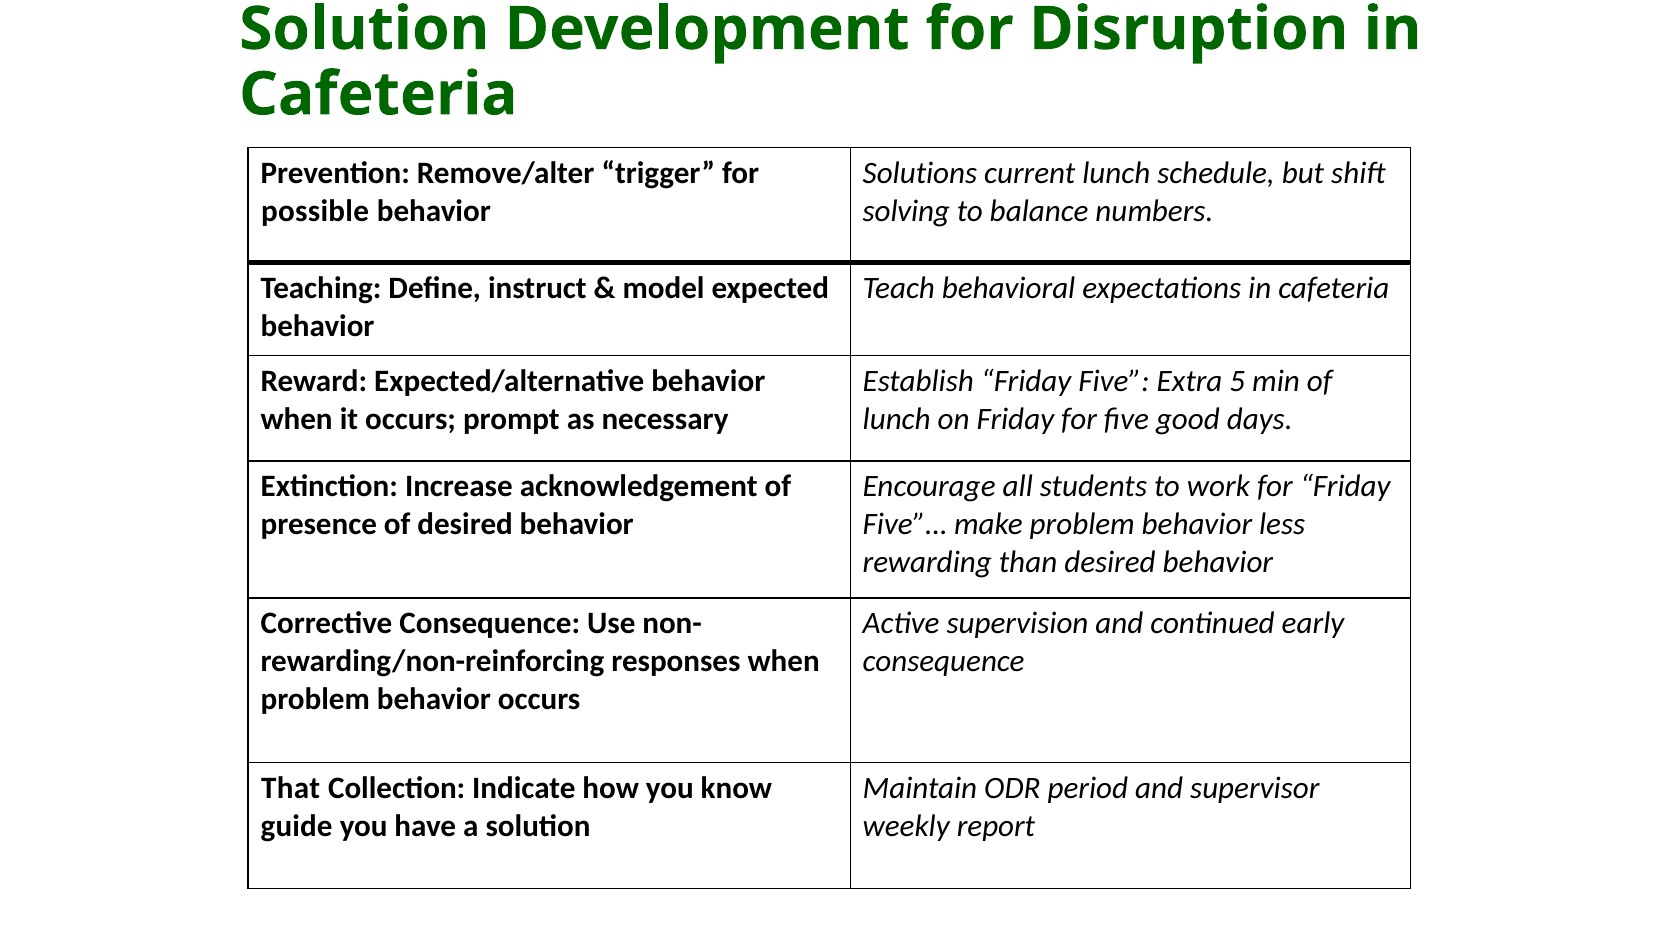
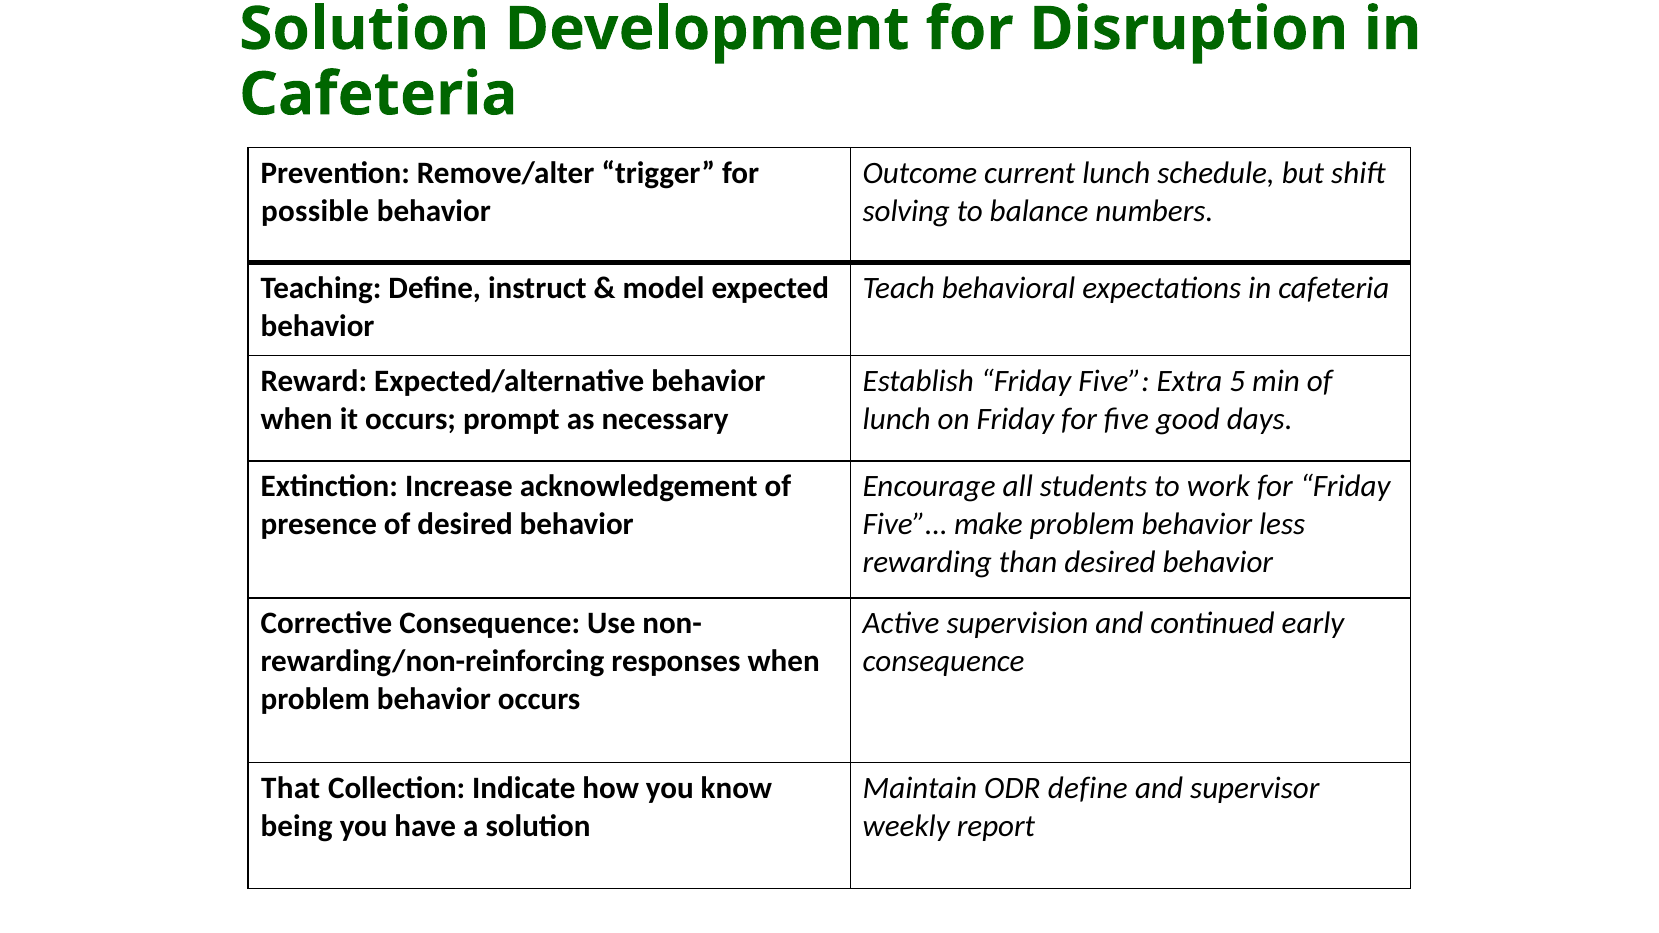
Solutions: Solutions -> Outcome
ODR period: period -> define
guide: guide -> being
